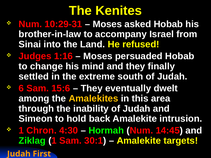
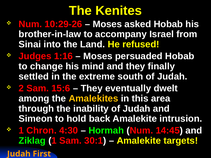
10:29-31: 10:29-31 -> 10:29-26
6: 6 -> 2
